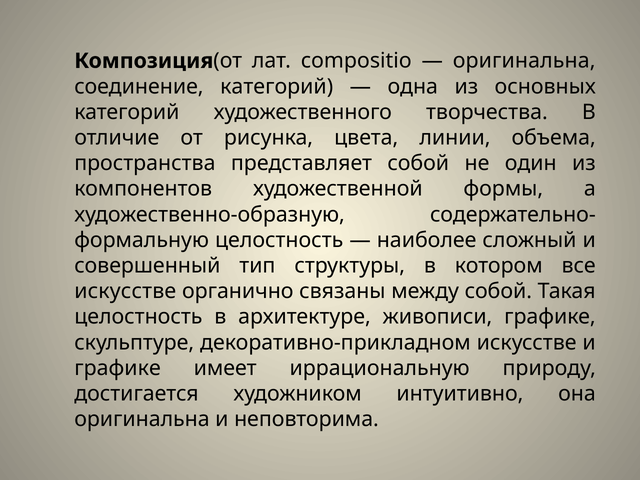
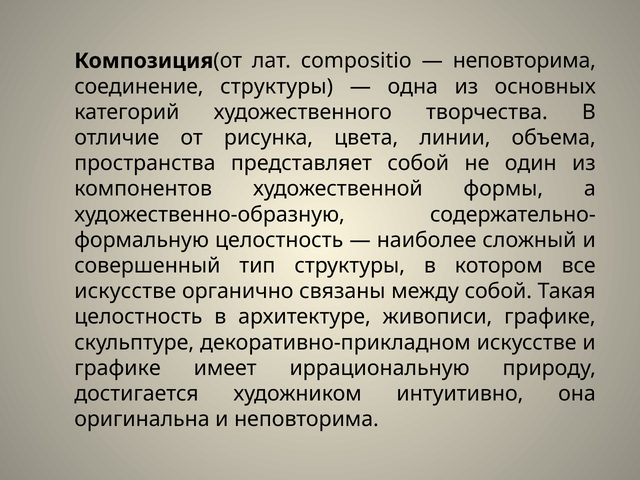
оригинальна at (524, 61): оригинальна -> неповторима
соединение категорий: категорий -> структуры
